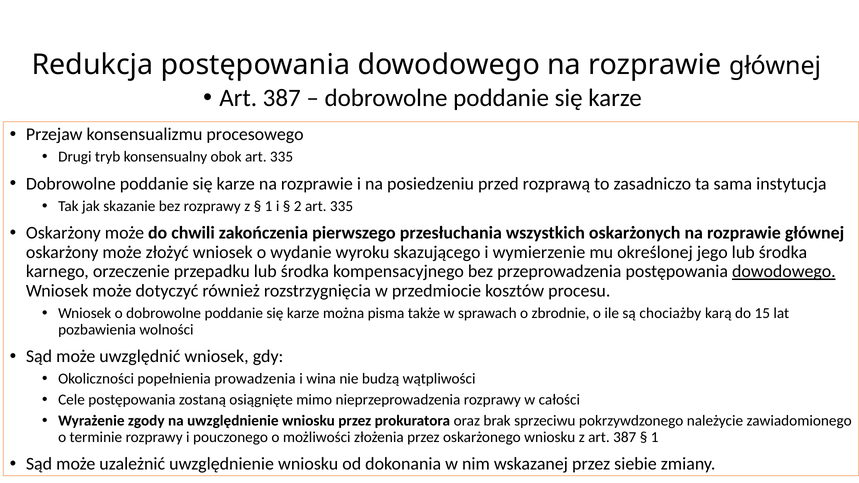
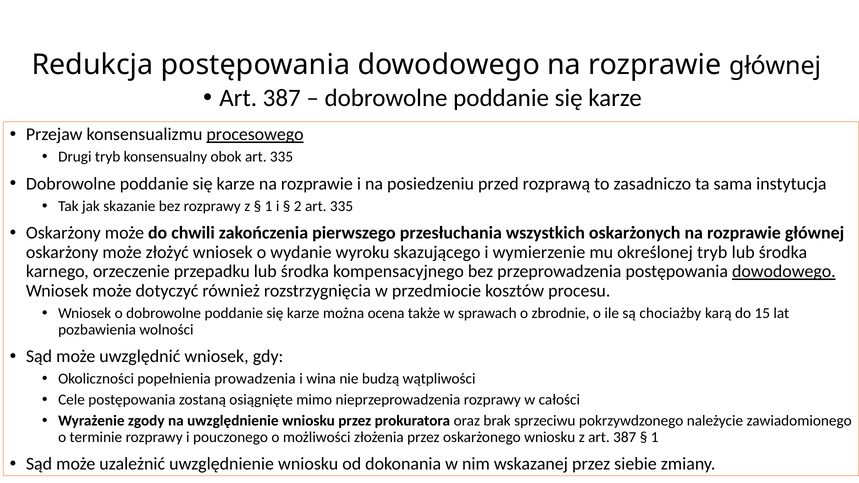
procesowego underline: none -> present
określonej jego: jego -> tryb
pisma: pisma -> ocena
